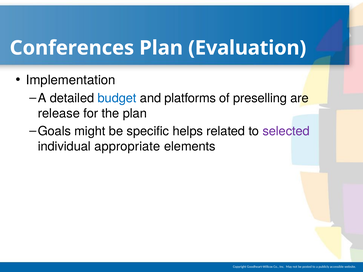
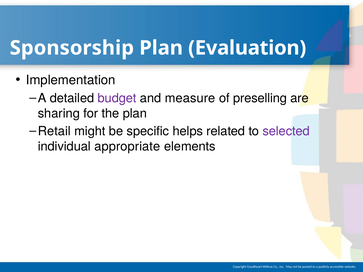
Conferences: Conferences -> Sponsorship
budget colour: blue -> purple
platforms: platforms -> measure
release: release -> sharing
Goals: Goals -> Retail
